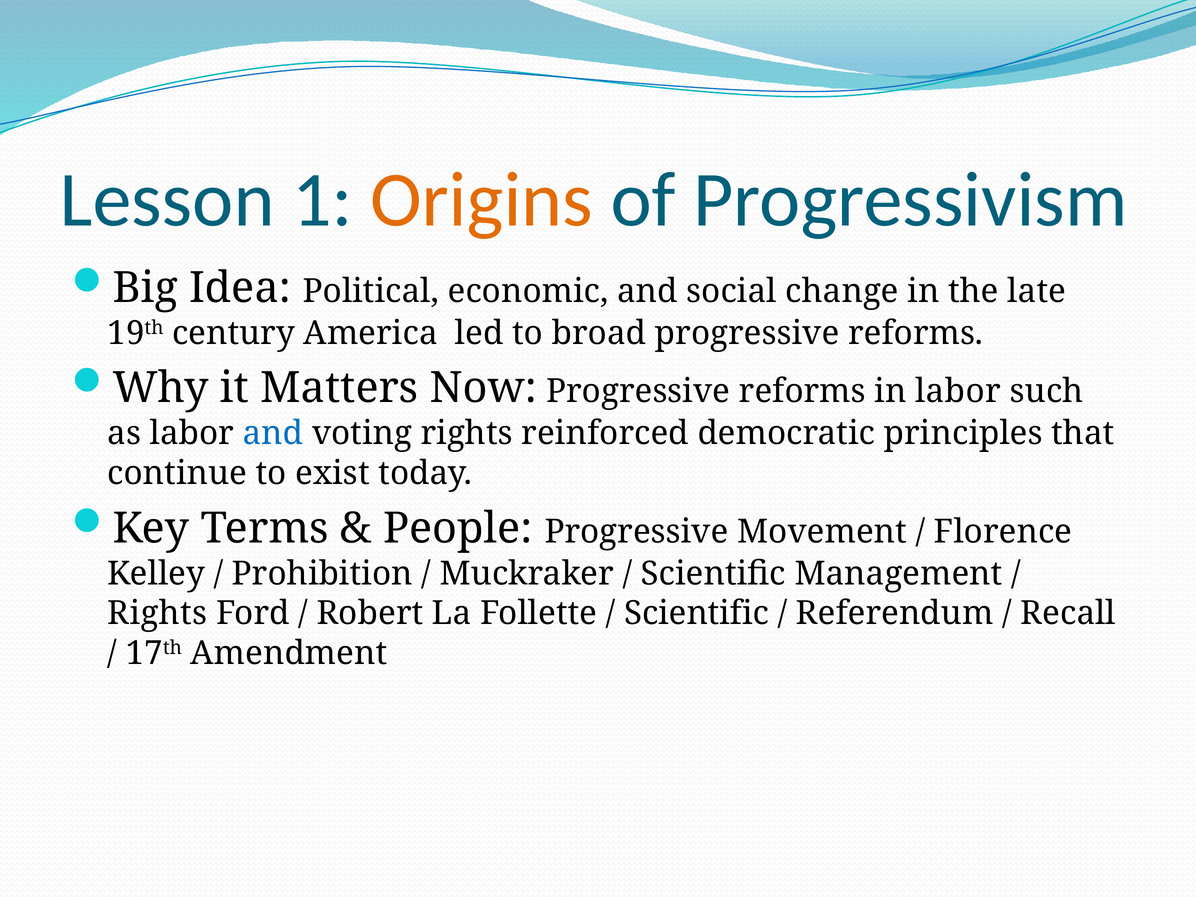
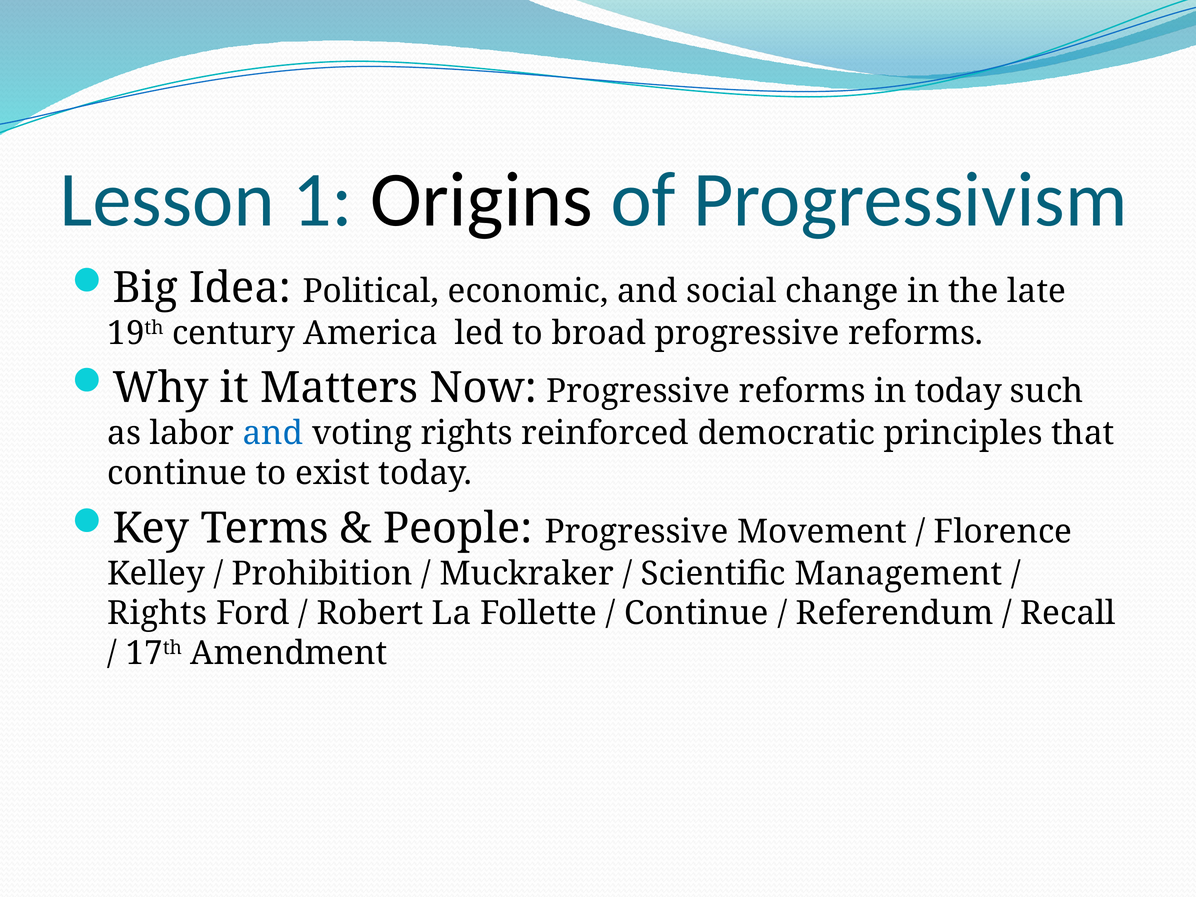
Origins colour: orange -> black
in labor: labor -> today
Scientific at (697, 613): Scientific -> Continue
